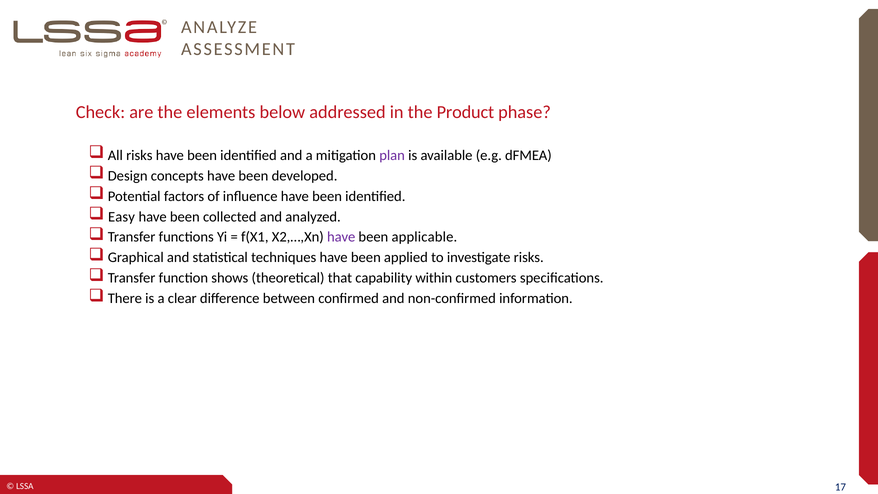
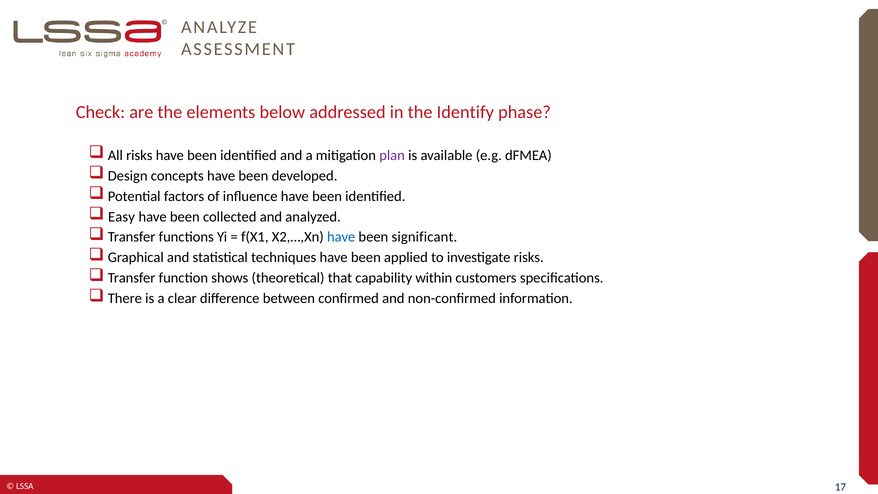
Product: Product -> Identify
have at (341, 237) colour: purple -> blue
applicable: applicable -> significant
